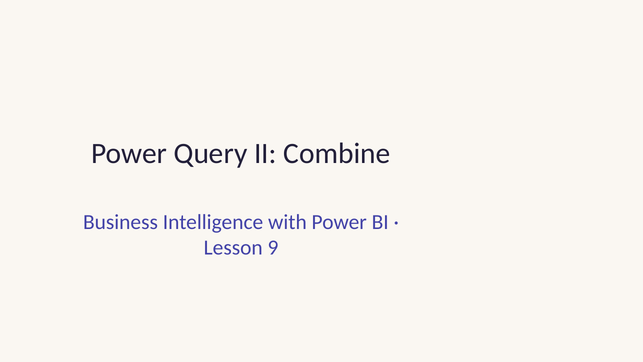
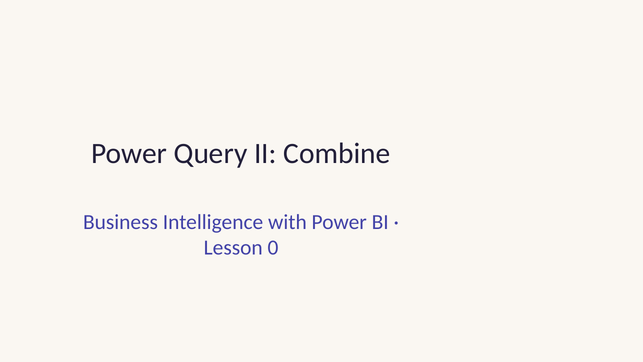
9: 9 -> 0
